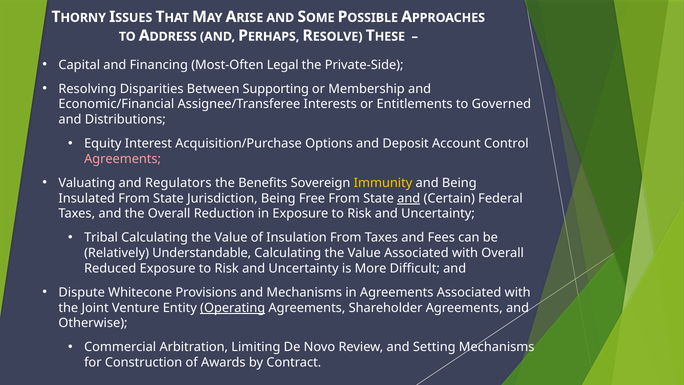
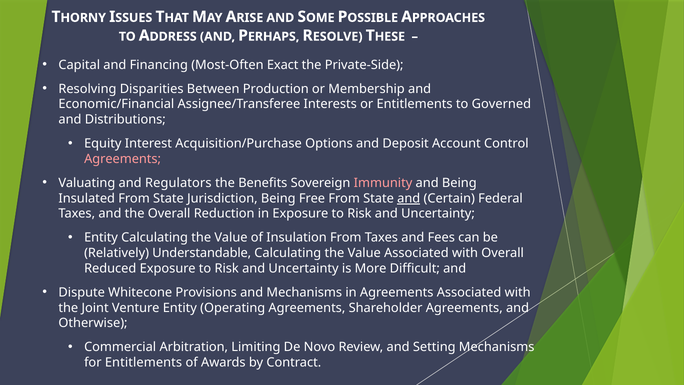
Legal: Legal -> Exact
Supporting: Supporting -> Production
Immunity colour: yellow -> pink
Tribal at (101, 238): Tribal -> Entity
Operating underline: present -> none
for Construction: Construction -> Entitlements
